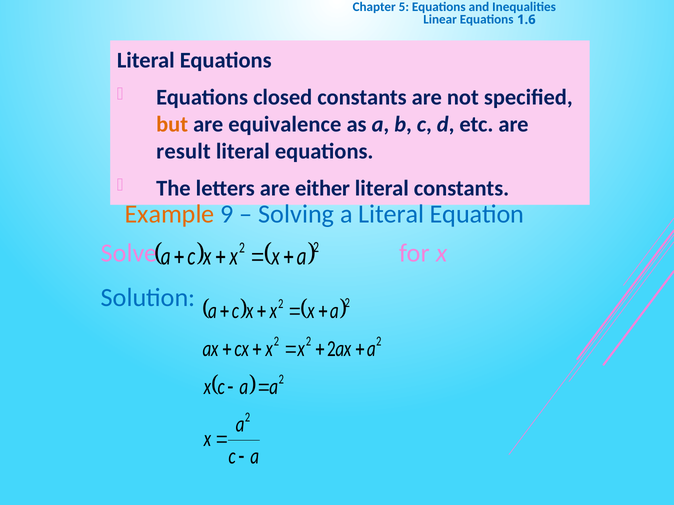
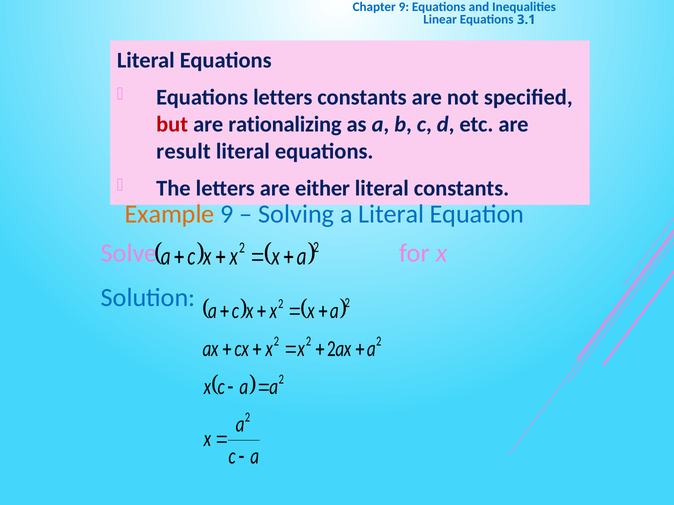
Chapter 5: 5 -> 9
1.6: 1.6 -> 3.1
Equations closed: closed -> letters
but colour: orange -> red
equivalence: equivalence -> rationalizing
